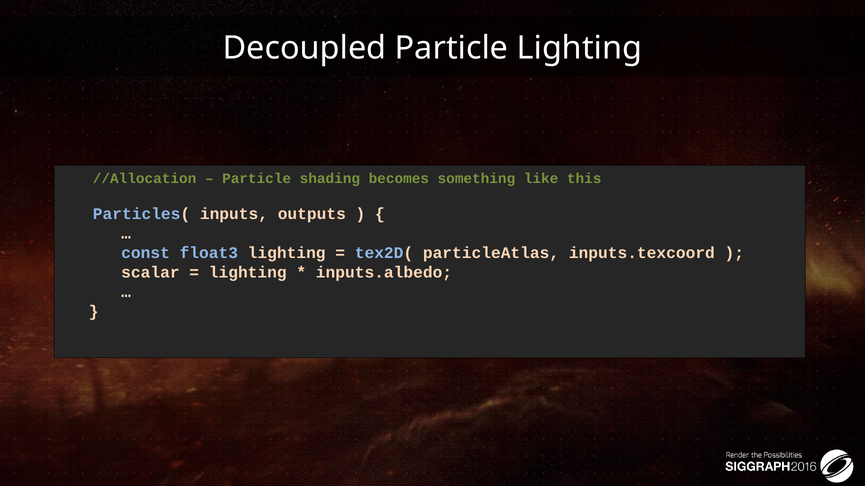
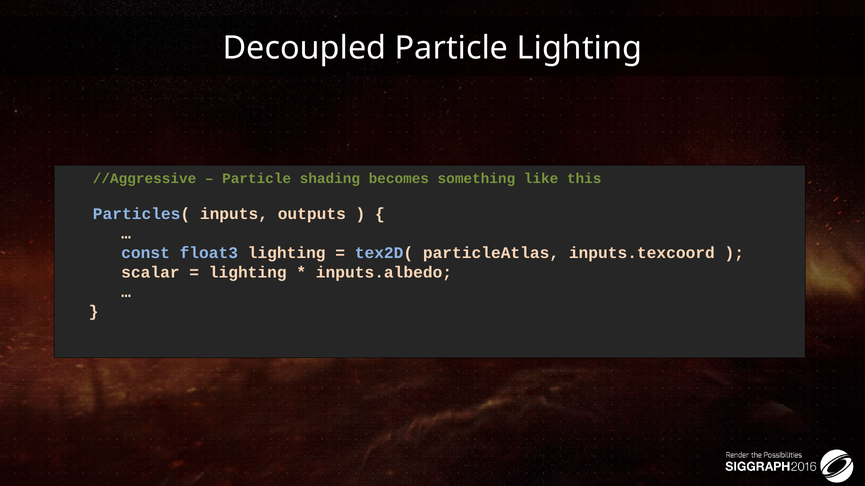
//Allocation: //Allocation -> //Aggressive
